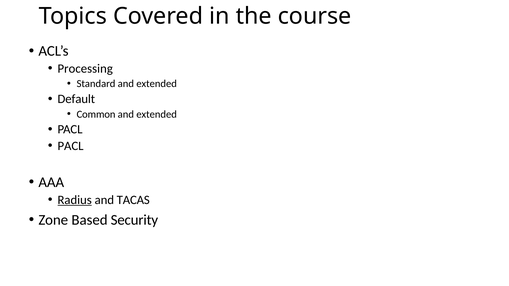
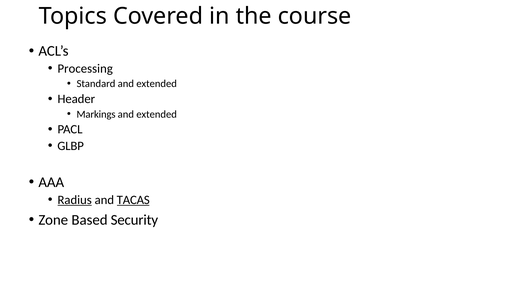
Default: Default -> Header
Common: Common -> Markings
PACL at (71, 146): PACL -> GLBP
TACAS underline: none -> present
